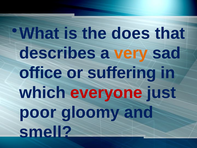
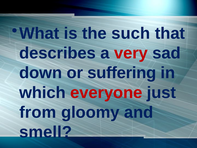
does: does -> such
very colour: orange -> red
office: office -> down
poor: poor -> from
